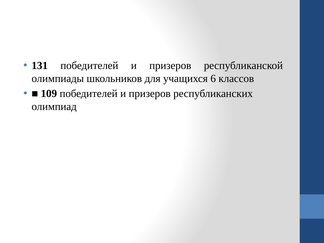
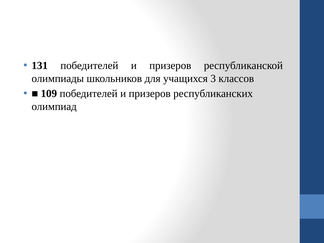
6: 6 -> 3
